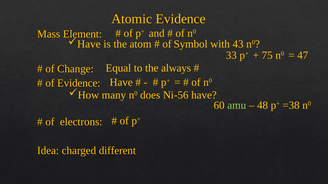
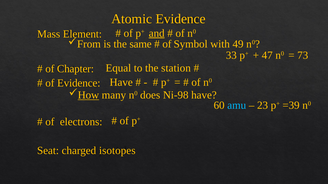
and underline: none -> present
Have at (89, 44): Have -> From
atom: atom -> same
43: 43 -> 49
75: 75 -> 47
47: 47 -> 73
always: always -> station
Change: Change -> Chapter
How underline: none -> present
Ni-56: Ni-56 -> Ni-98
amu colour: light green -> light blue
48: 48 -> 23
=38: =38 -> =39
Idea: Idea -> Seat
different: different -> isotopes
